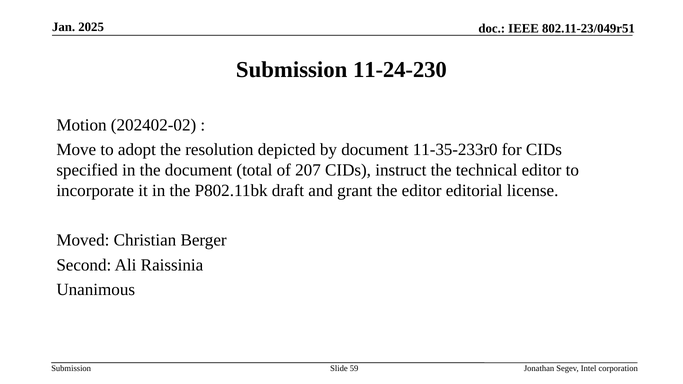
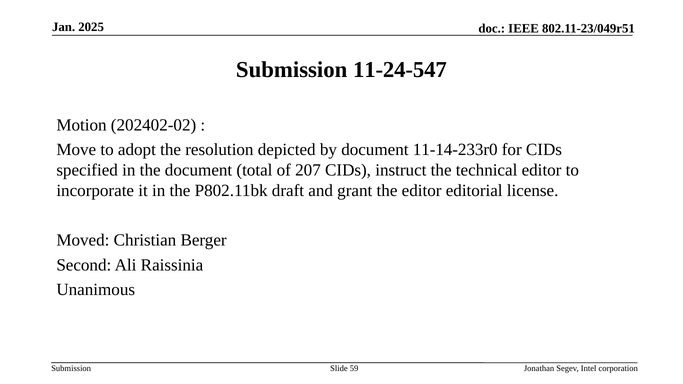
11-24-230: 11-24-230 -> 11-24-547
11-35-233r0: 11-35-233r0 -> 11-14-233r0
